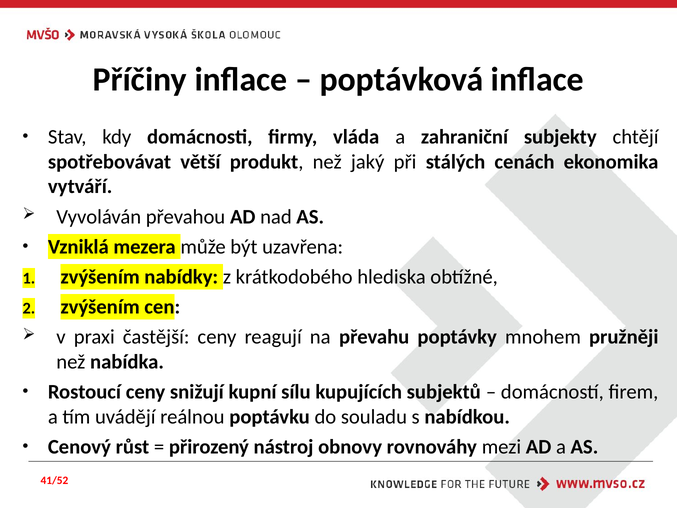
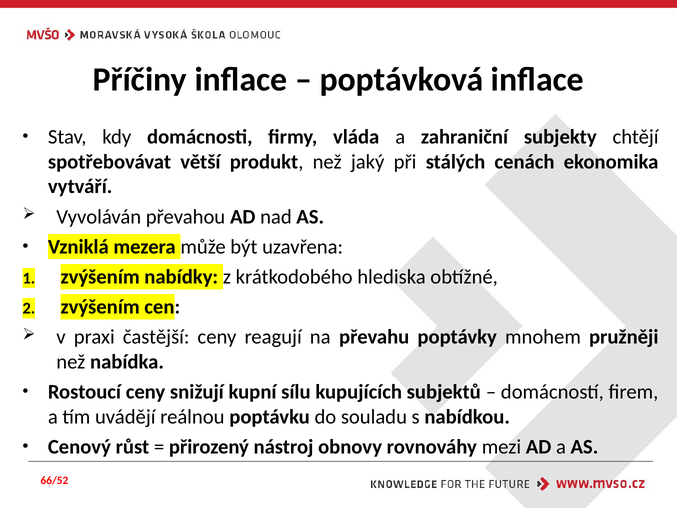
41/52: 41/52 -> 66/52
